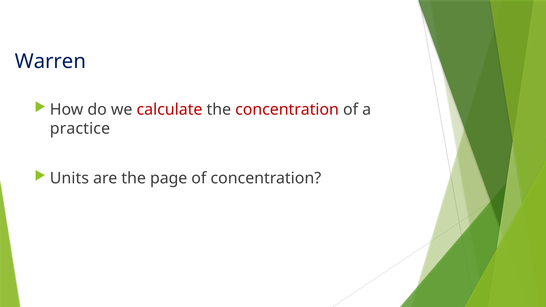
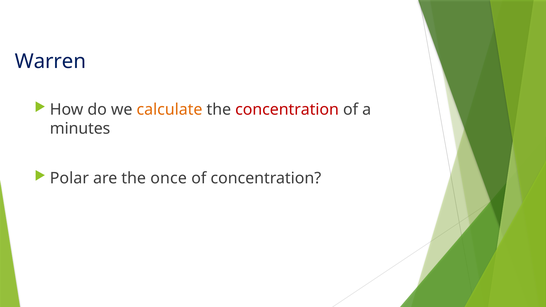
calculate colour: red -> orange
practice: practice -> minutes
Units: Units -> Polar
page: page -> once
